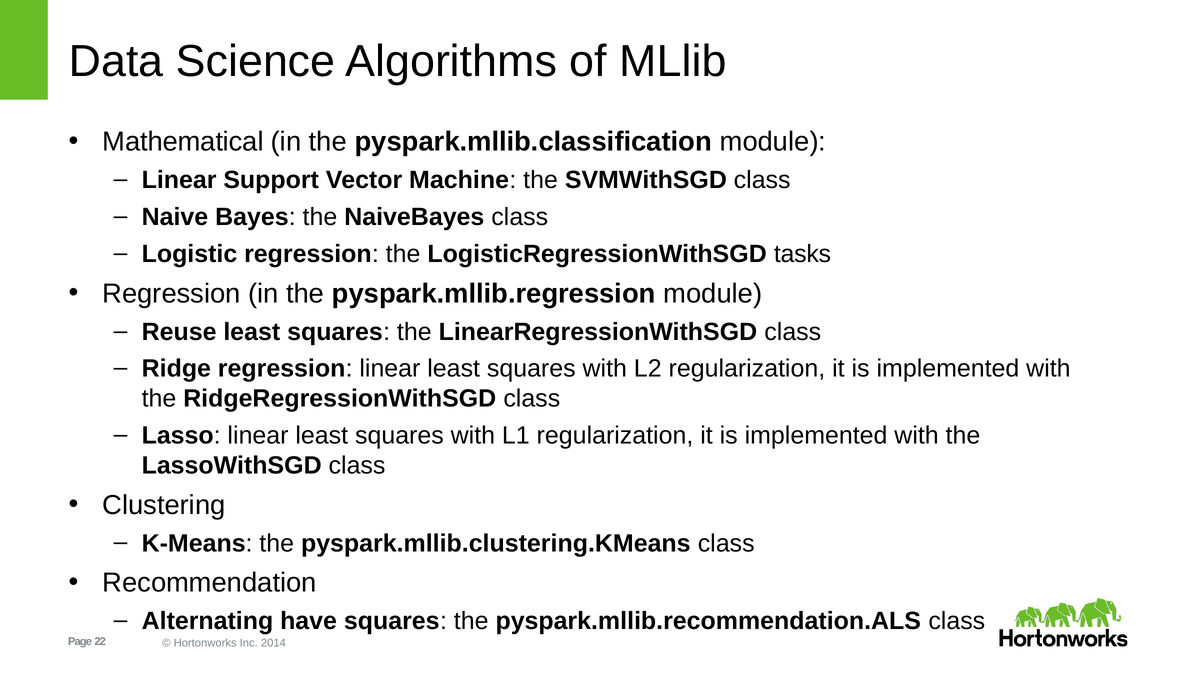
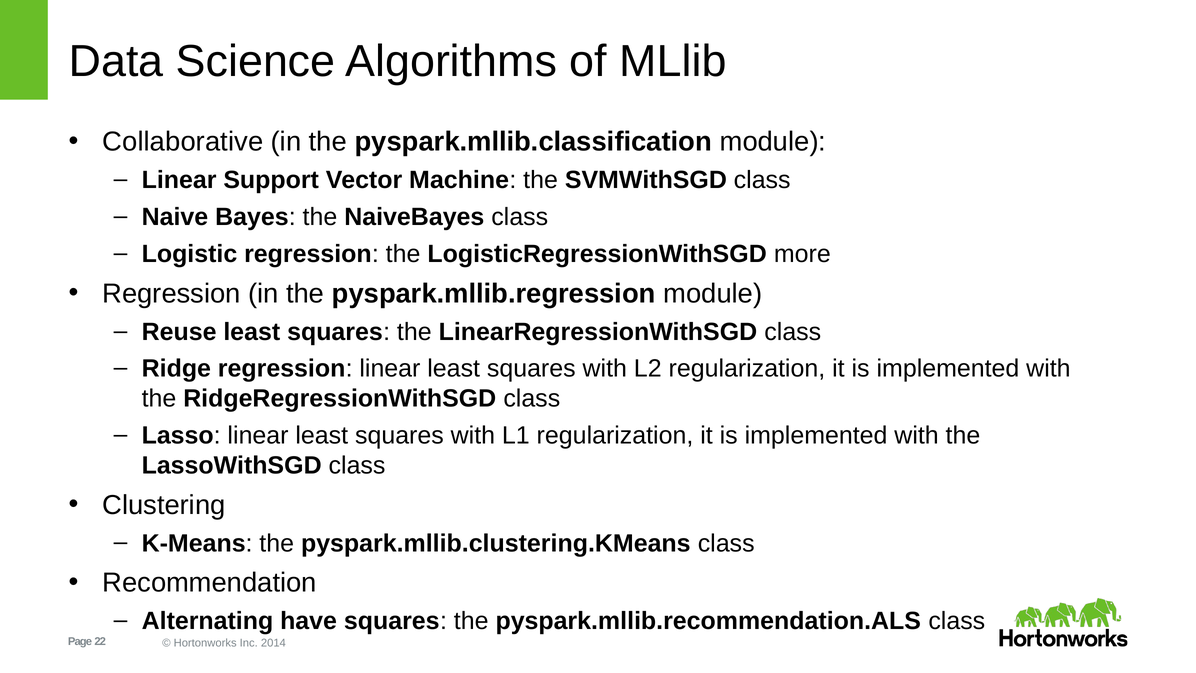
Mathematical: Mathematical -> Collaborative
tasks: tasks -> more
